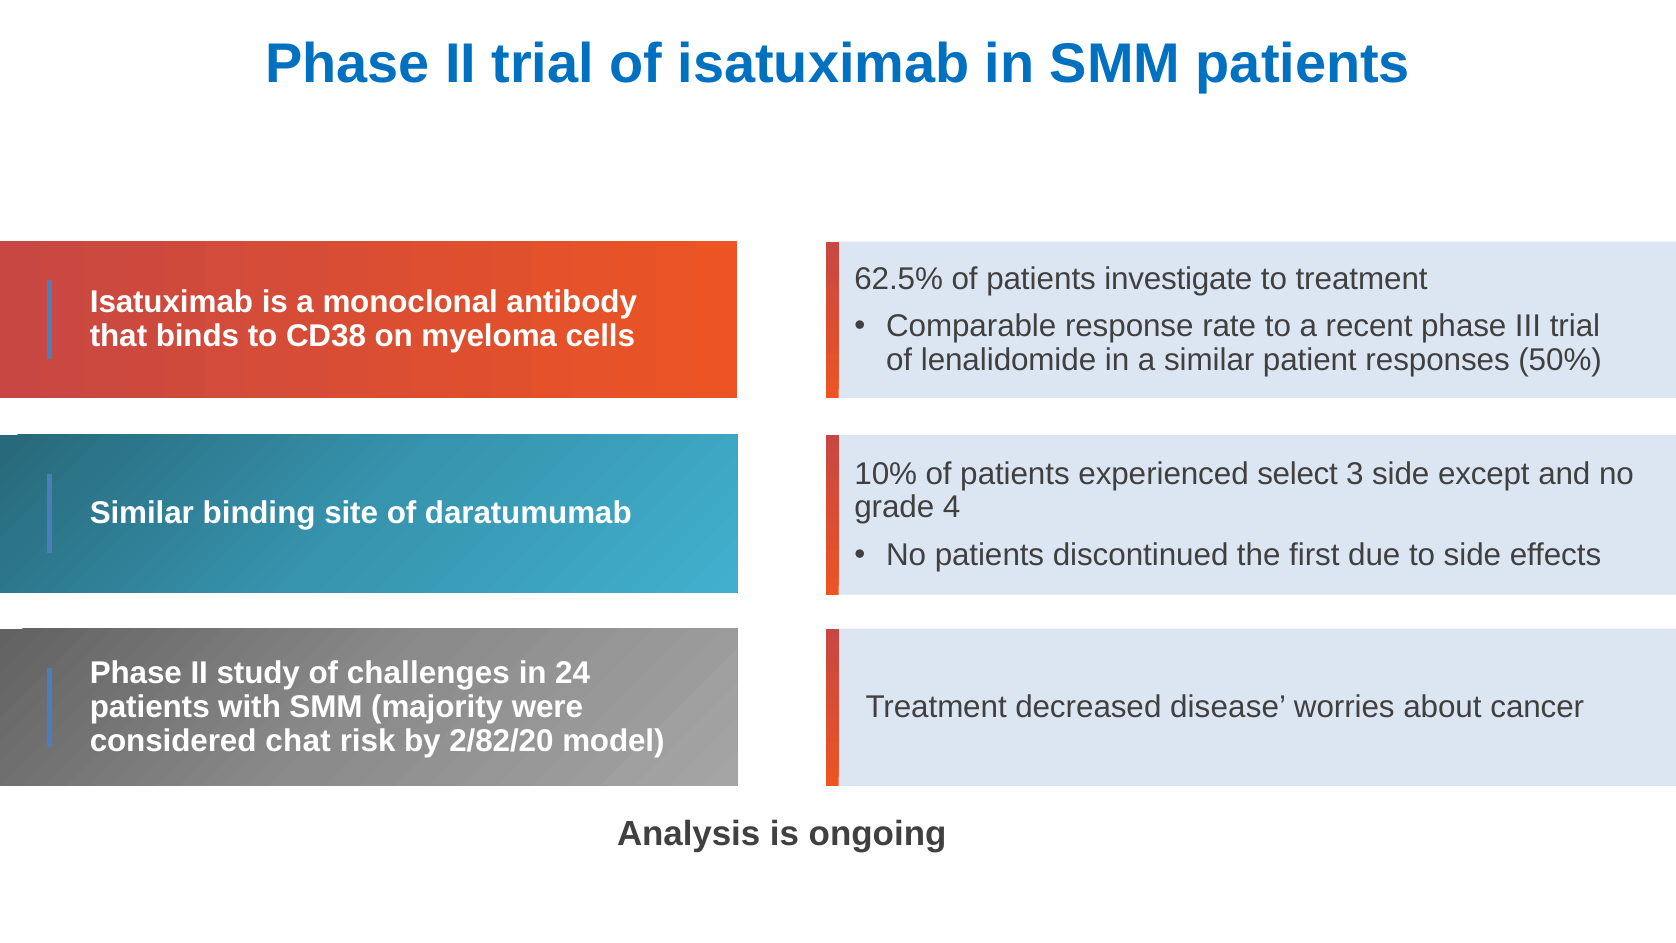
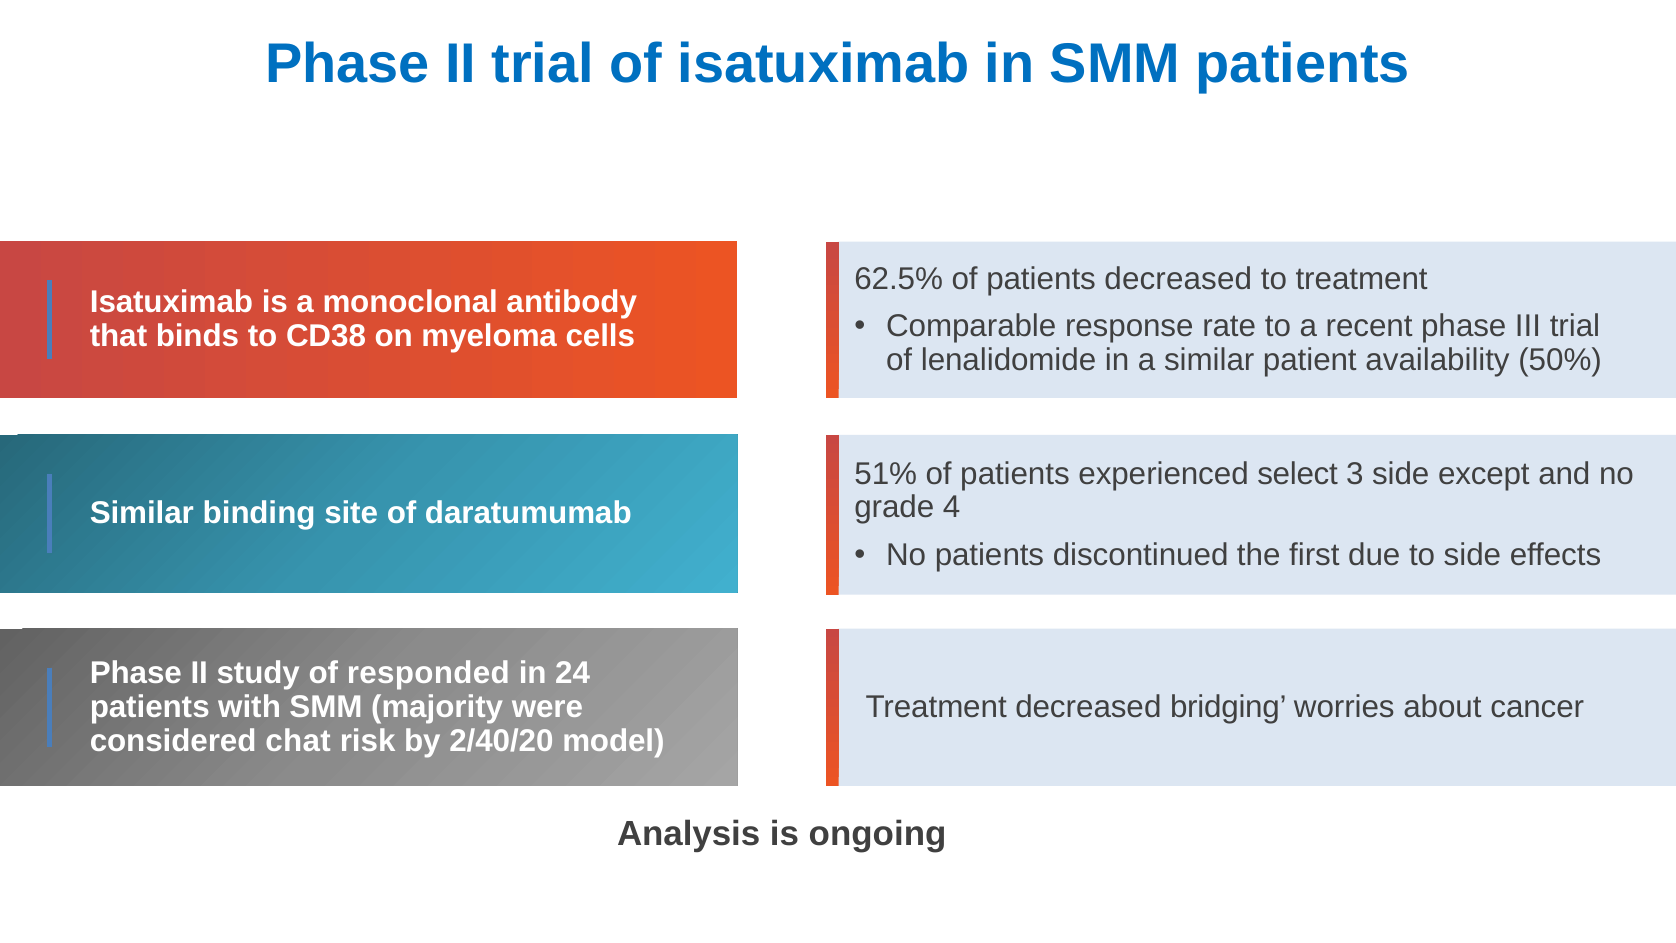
patients investigate: investigate -> decreased
responses: responses -> availability
10%: 10% -> 51%
challenges: challenges -> responded
disease: disease -> bridging
2/82/20: 2/82/20 -> 2/40/20
